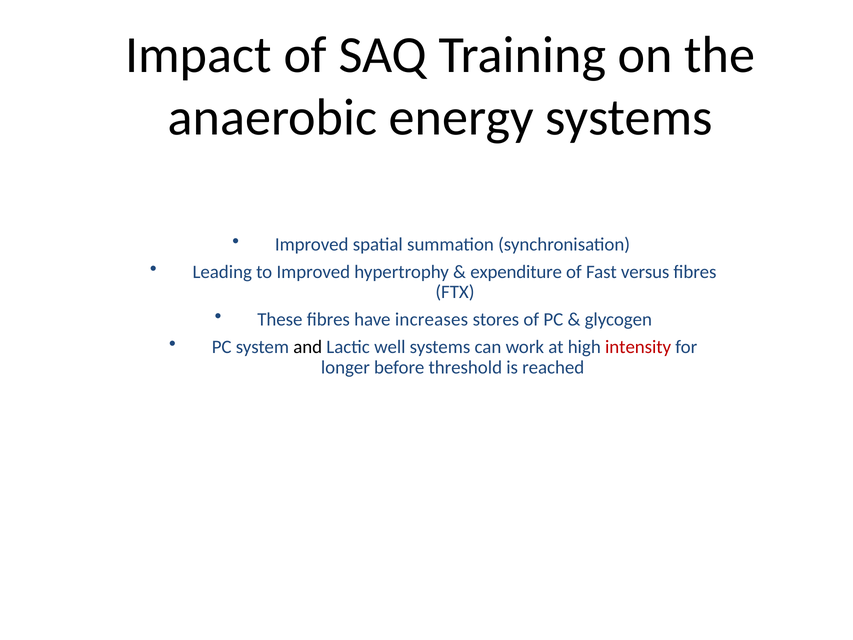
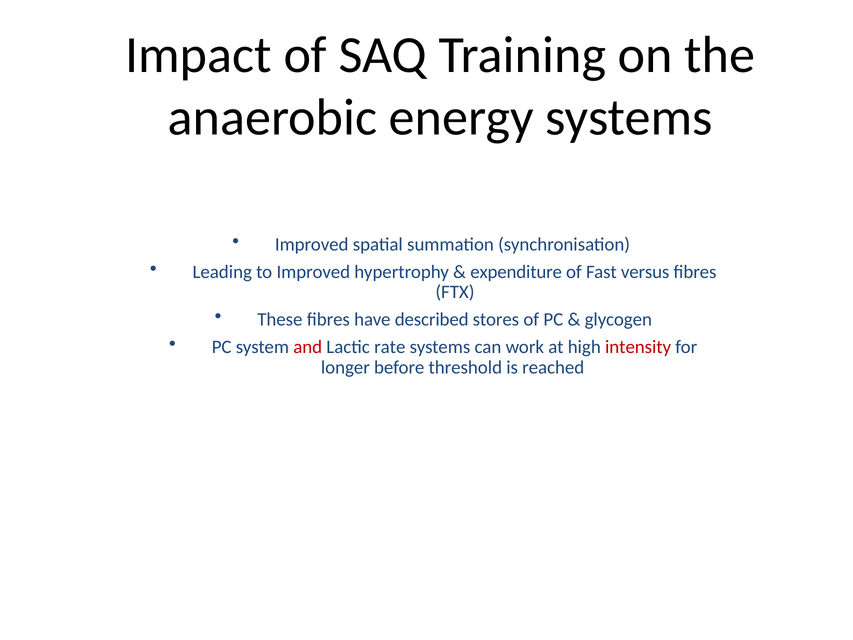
increases: increases -> described
and colour: black -> red
well: well -> rate
